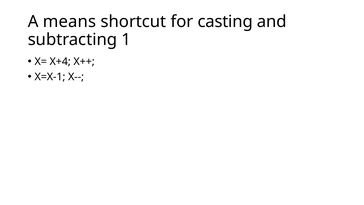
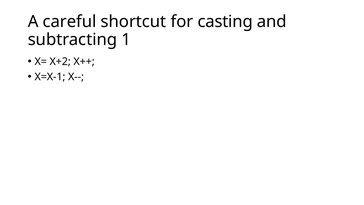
means: means -> careful
X+4: X+4 -> X+2
